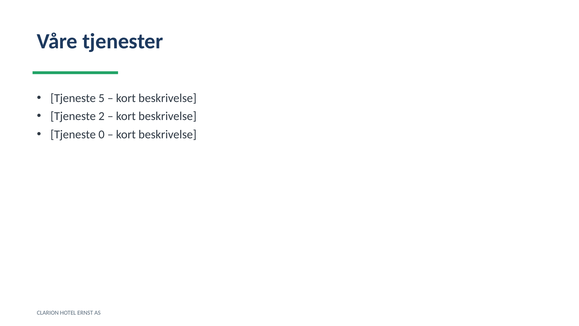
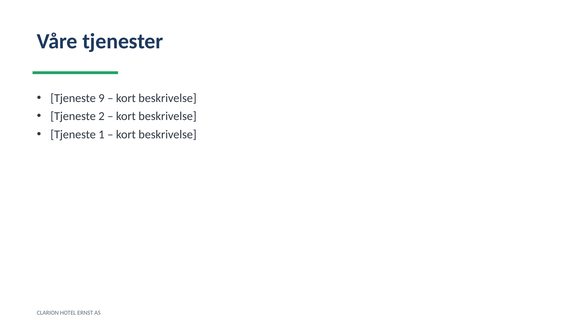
5: 5 -> 9
0: 0 -> 1
